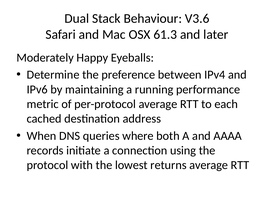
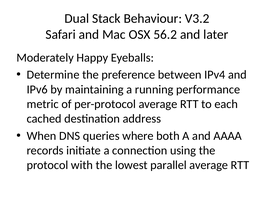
V3.6: V3.6 -> V3.2
61.3: 61.3 -> 56.2
returns: returns -> parallel
